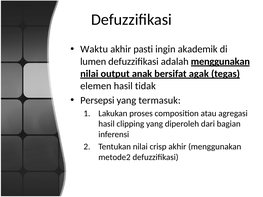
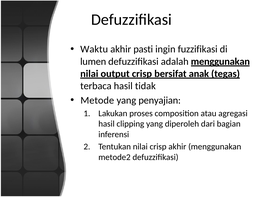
akademik: akademik -> fuzzifikasi
output anak: anak -> crisp
agak: agak -> anak
elemen: elemen -> terbaca
Persepsi: Persepsi -> Metode
termasuk: termasuk -> penyajian
